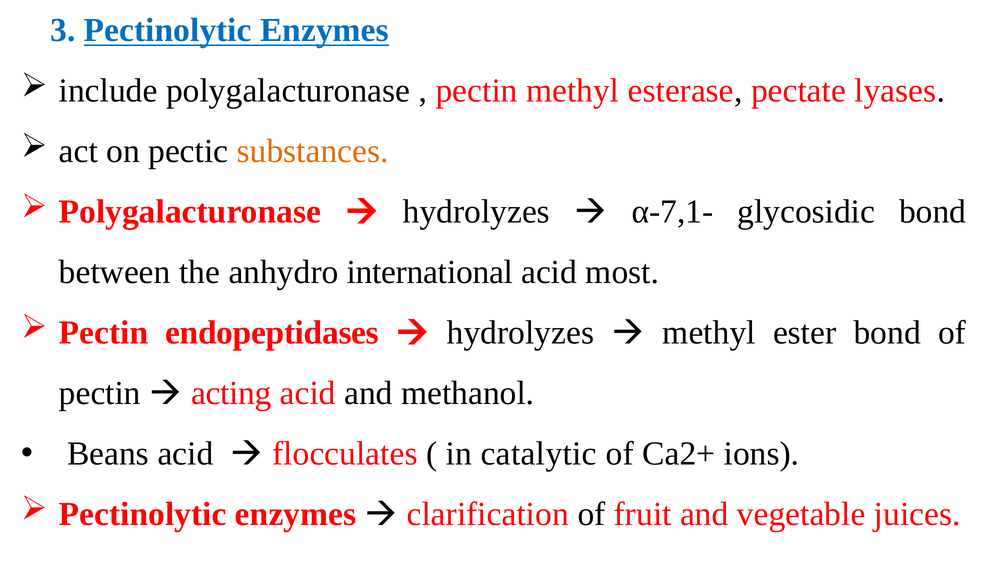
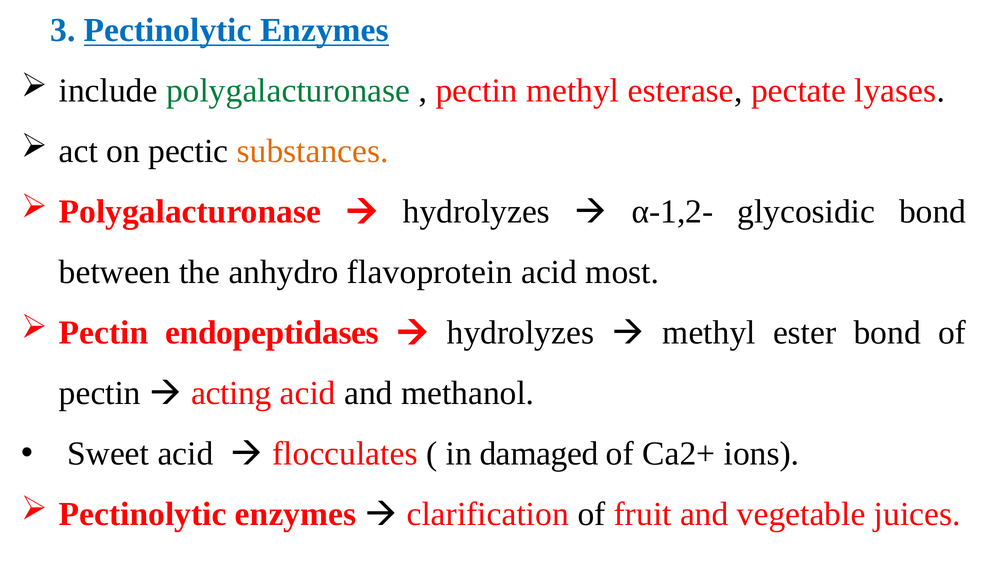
polygalacturonase at (288, 91) colour: black -> green
α-7,1-: α-7,1- -> α-1,2-
international: international -> flavoprotein
Beans: Beans -> Sweet
catalytic: catalytic -> damaged
